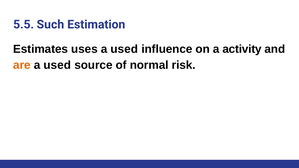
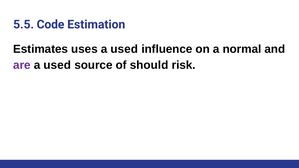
Such: Such -> Code
activity: activity -> normal
are colour: orange -> purple
normal: normal -> should
